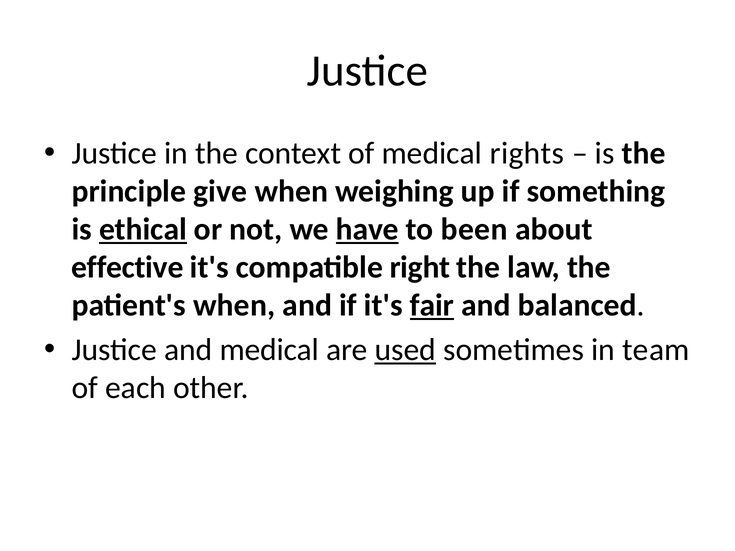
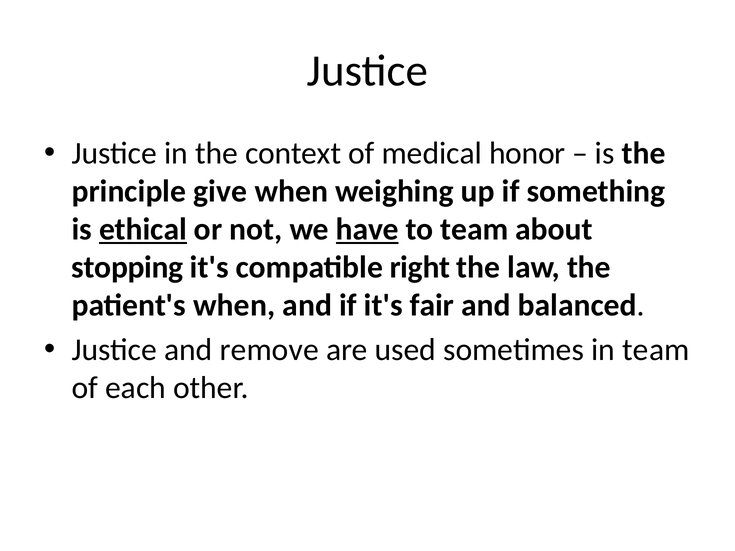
rights: rights -> honor
to been: been -> team
effective: effective -> stopping
fair underline: present -> none
and medical: medical -> remove
used underline: present -> none
